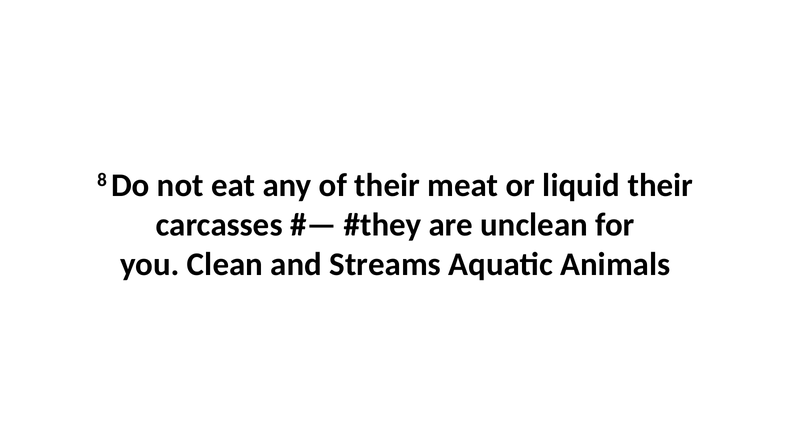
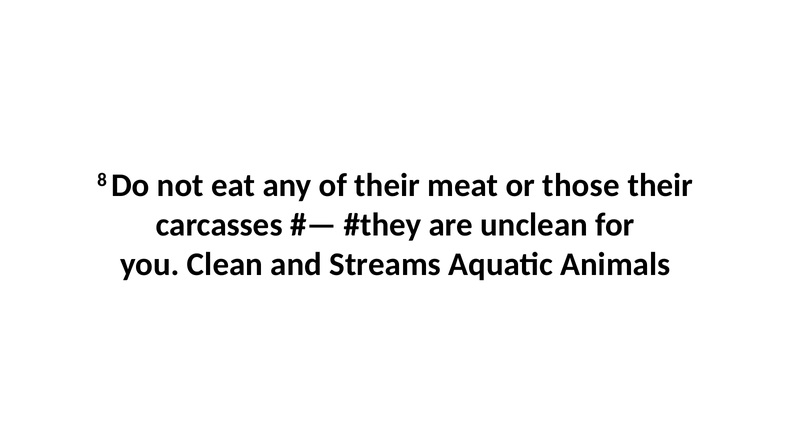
liquid: liquid -> those
